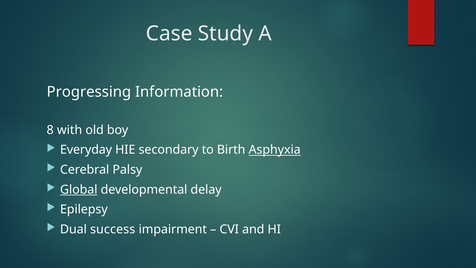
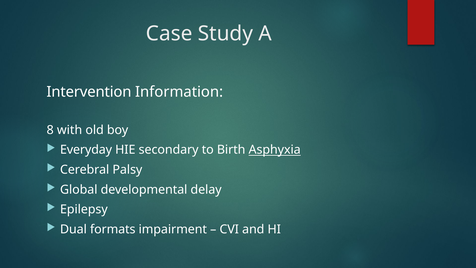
Progressing: Progressing -> Intervention
Global underline: present -> none
success: success -> formats
